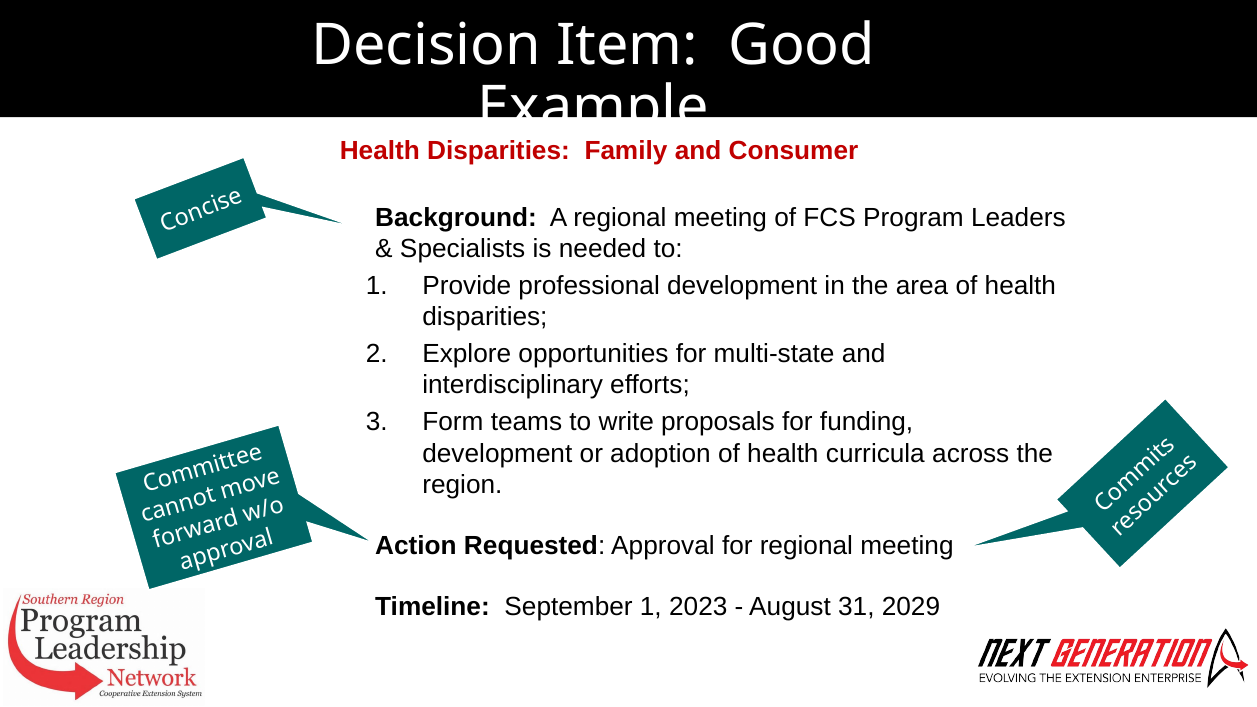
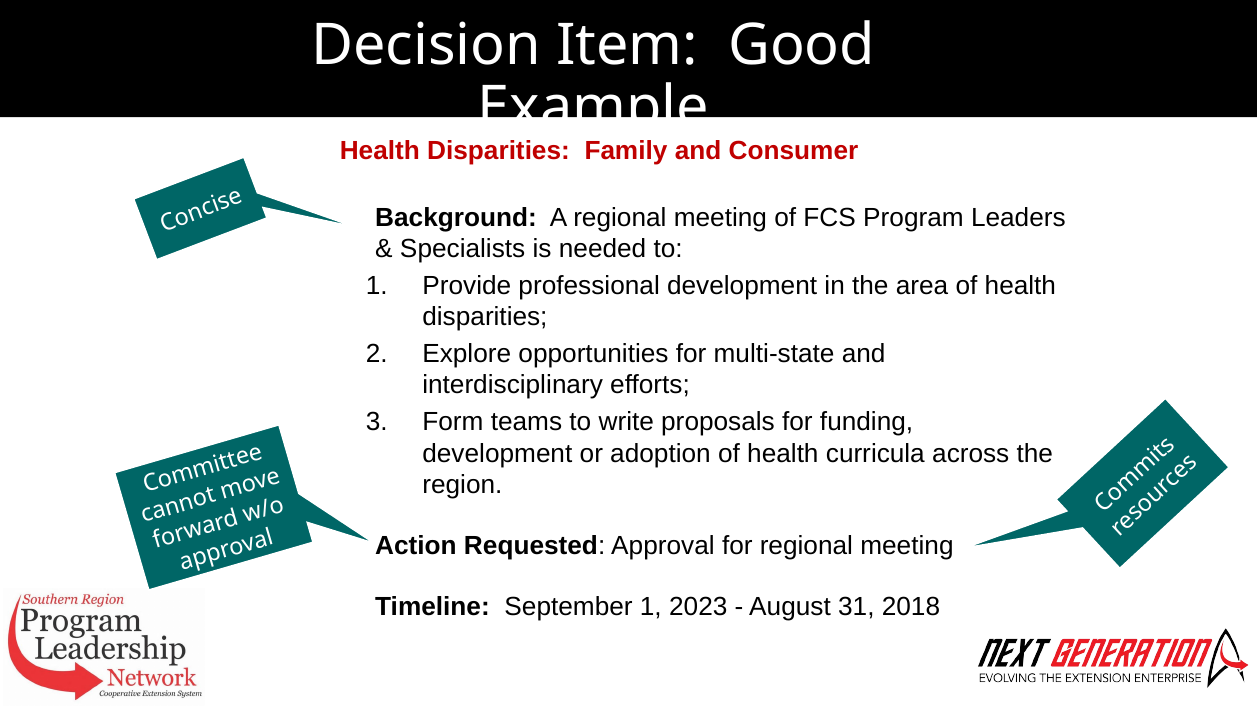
2029: 2029 -> 2018
